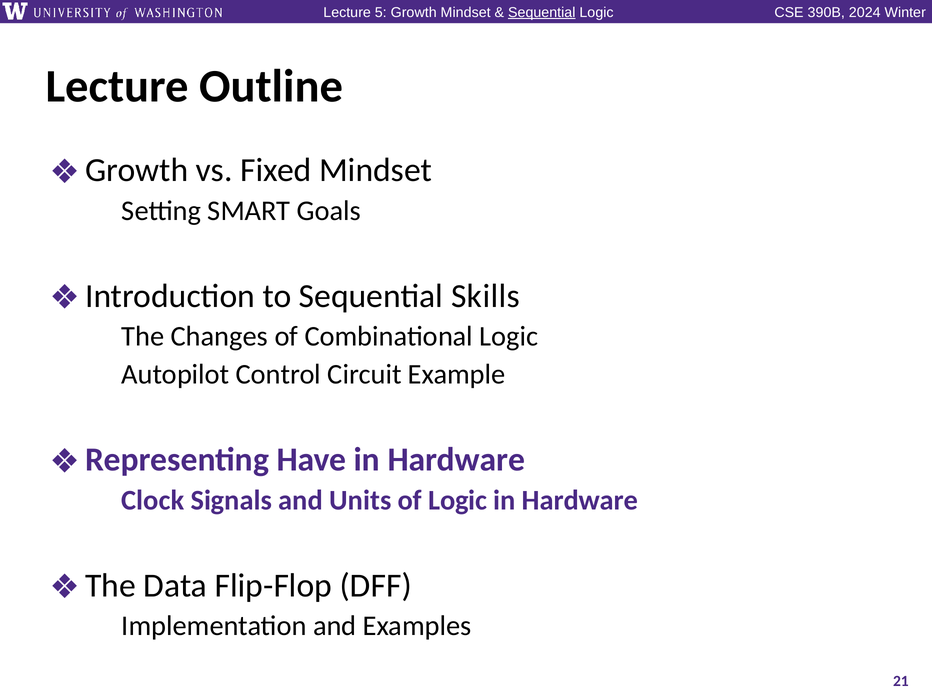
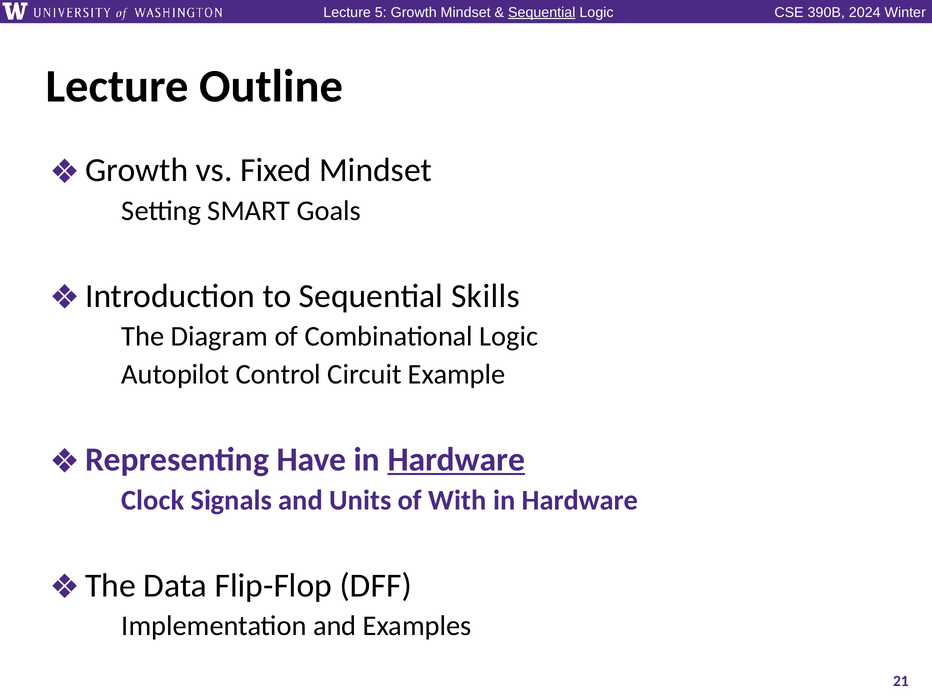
Changes: Changes -> Diagram
Hardware at (456, 460) underline: none -> present
of Logic: Logic -> With
